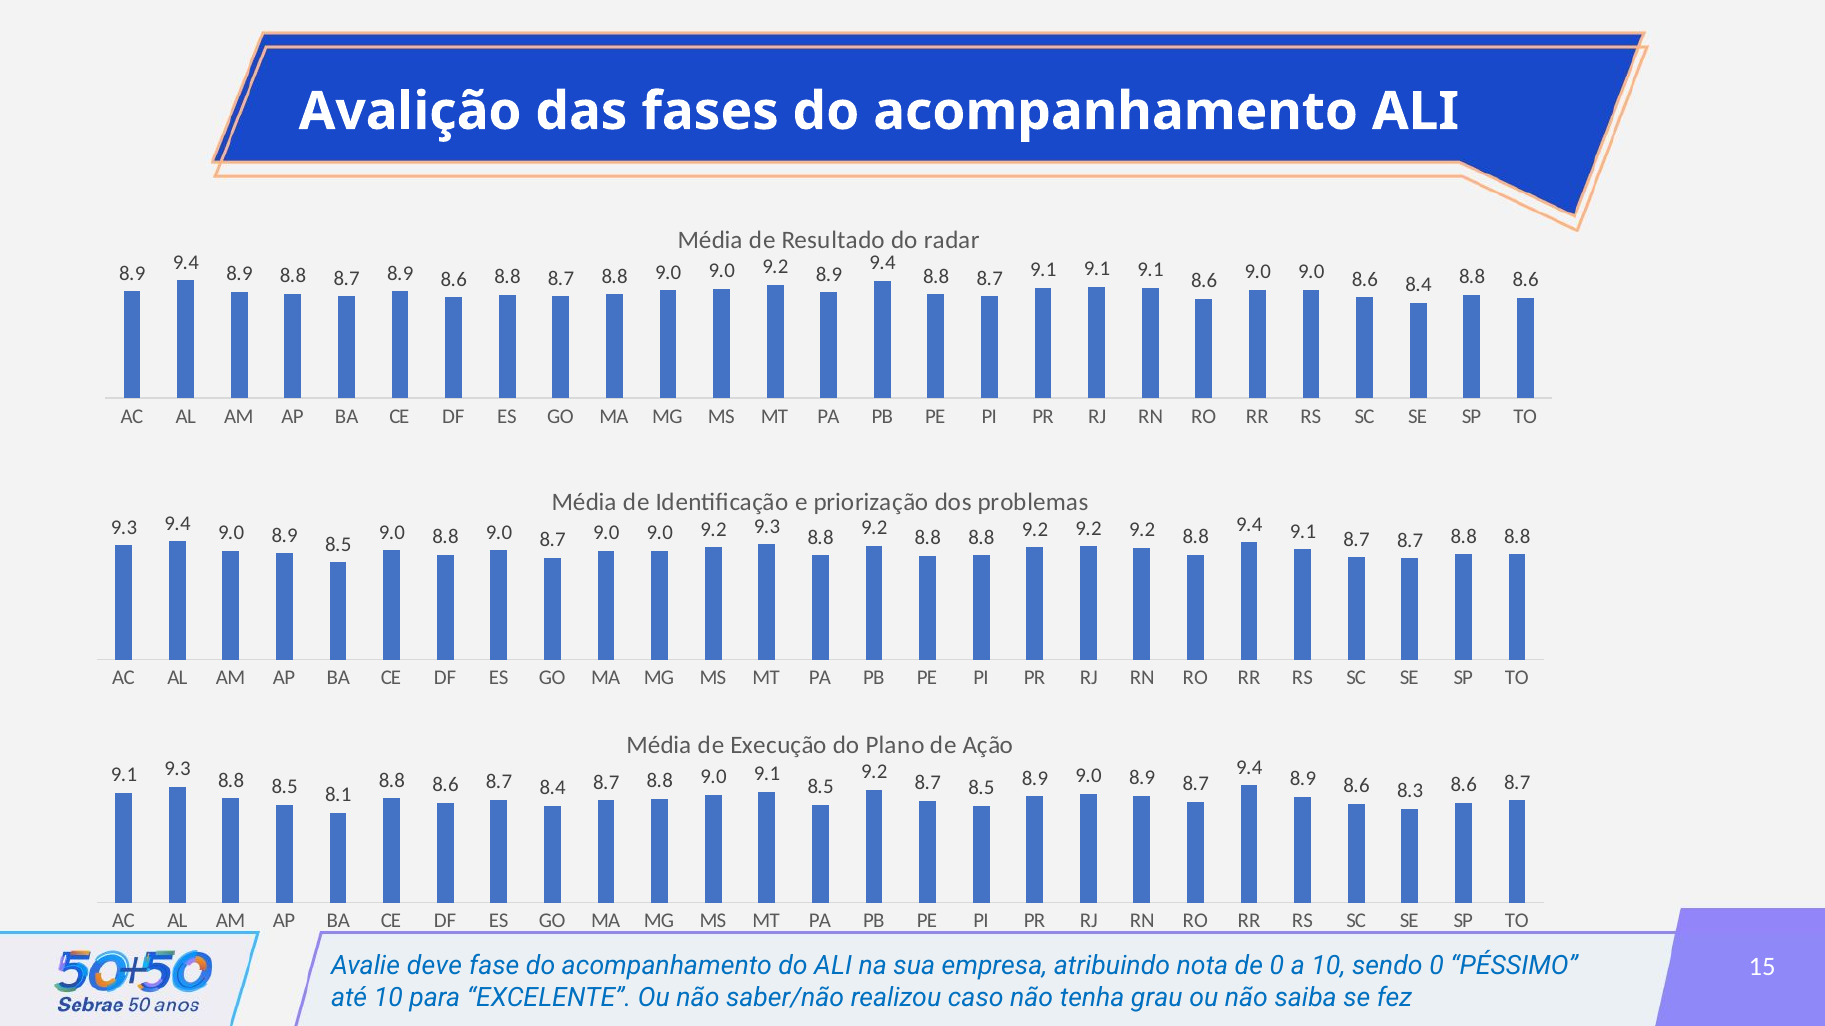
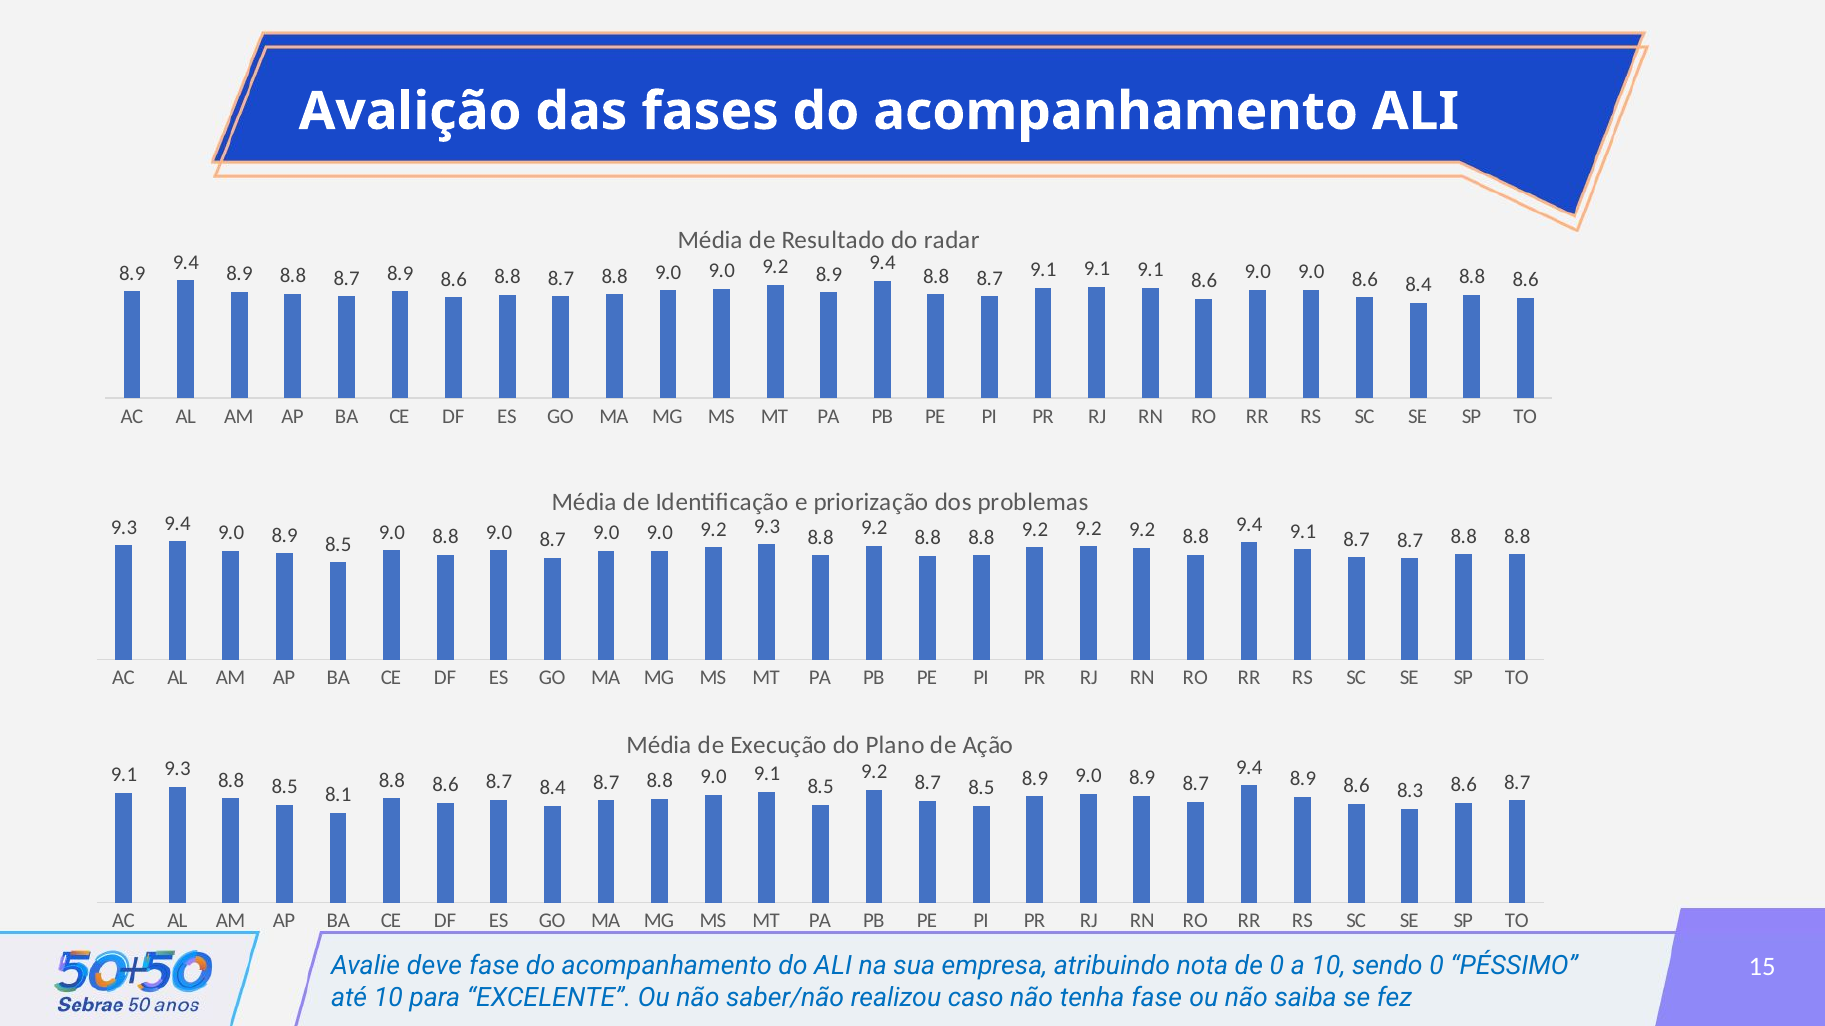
tenha grau: grau -> fase
